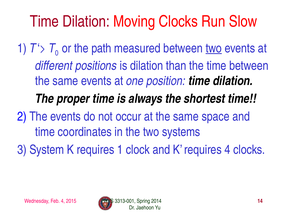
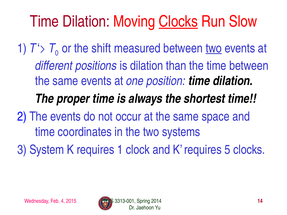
Clocks at (178, 21) underline: none -> present
path: path -> shift
requires 4: 4 -> 5
